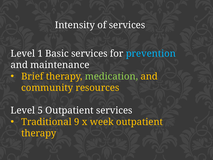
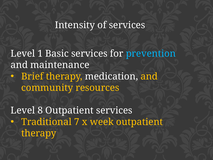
medication colour: light green -> white
5: 5 -> 8
9: 9 -> 7
